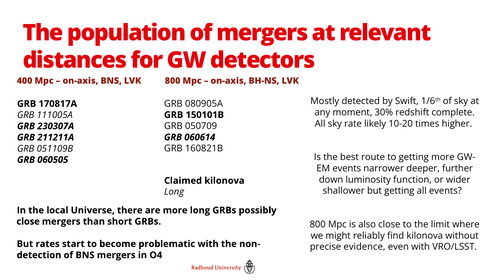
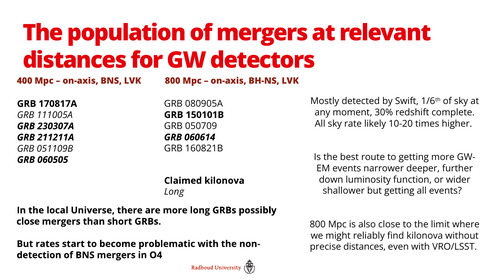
precise evidence: evidence -> distances
